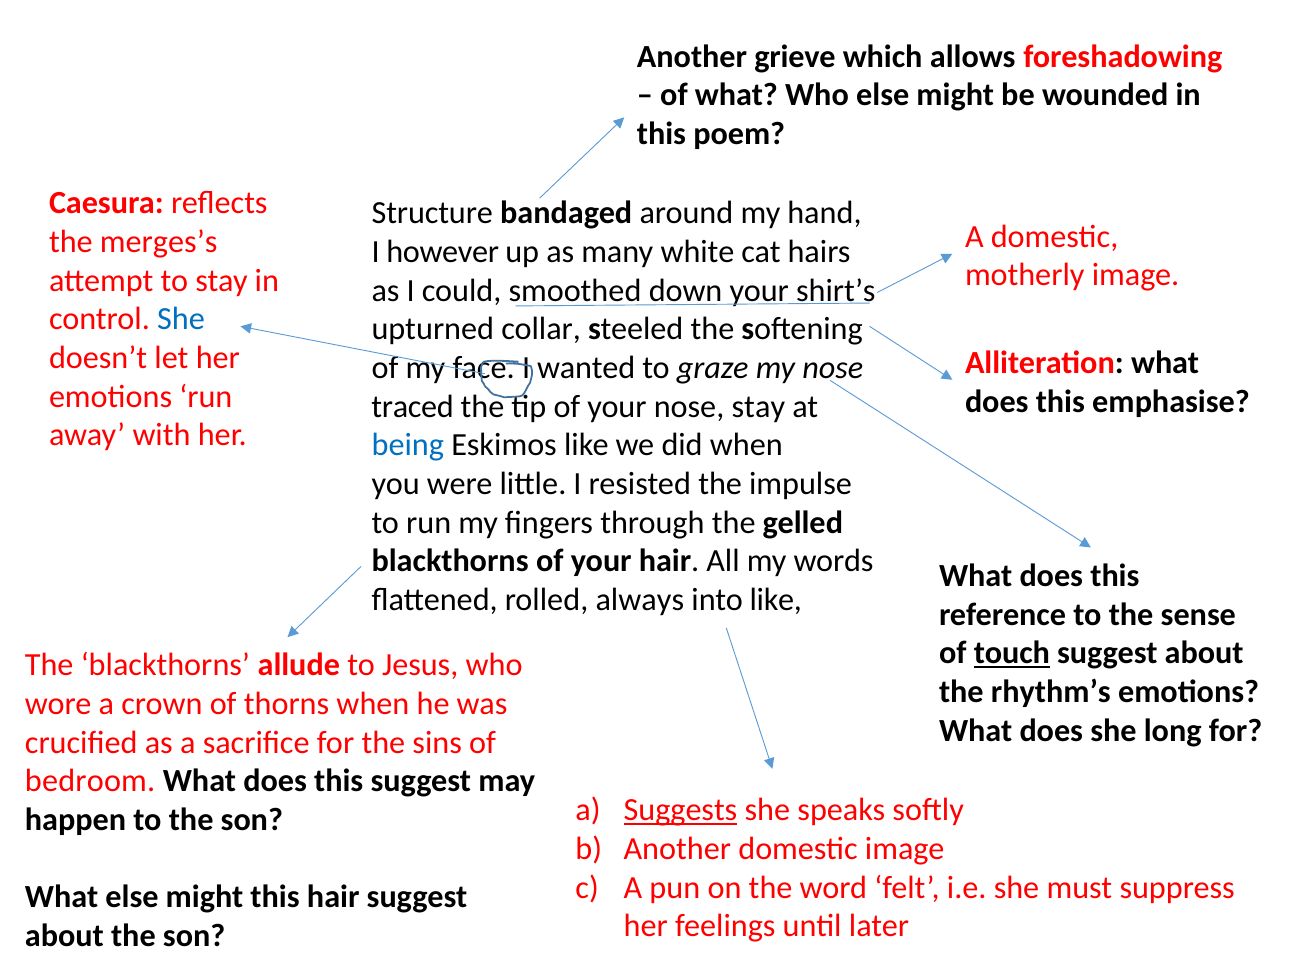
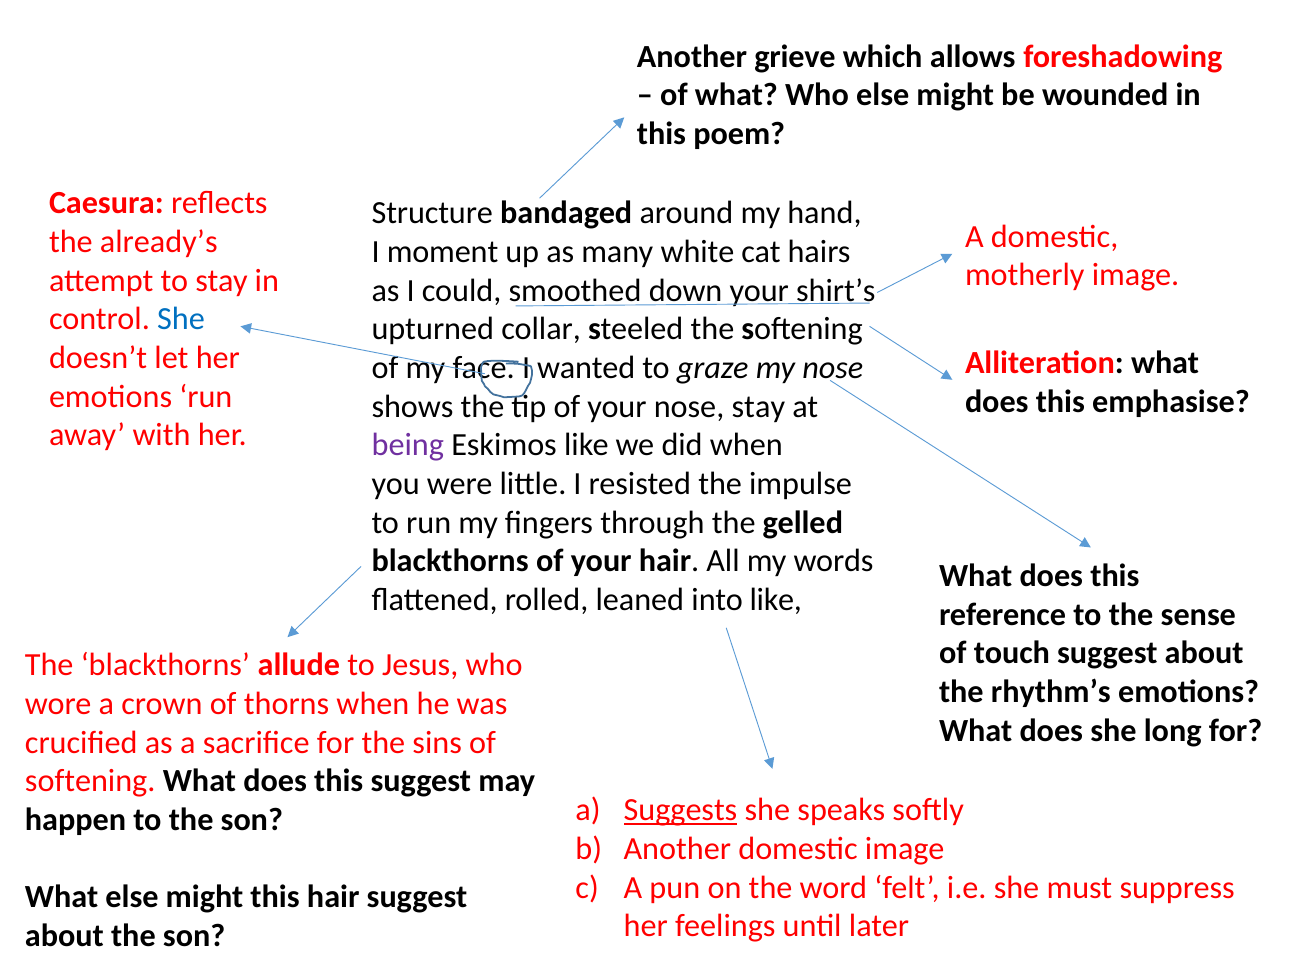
merges’s: merges’s -> already’s
however: however -> moment
traced: traced -> shows
being colour: blue -> purple
always: always -> leaned
touch underline: present -> none
bedroom at (90, 781): bedroom -> softening
